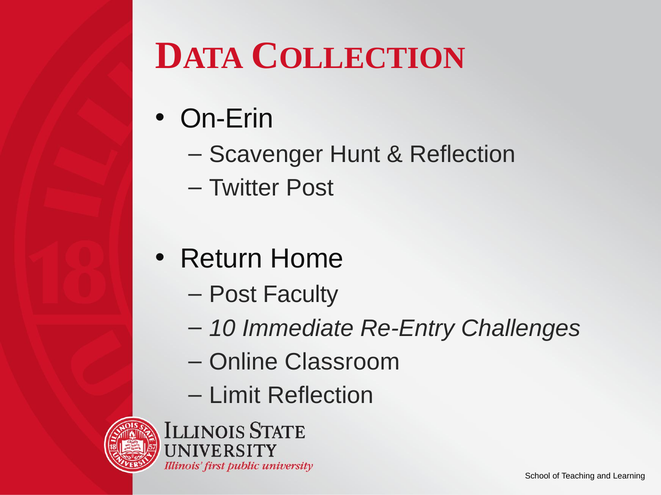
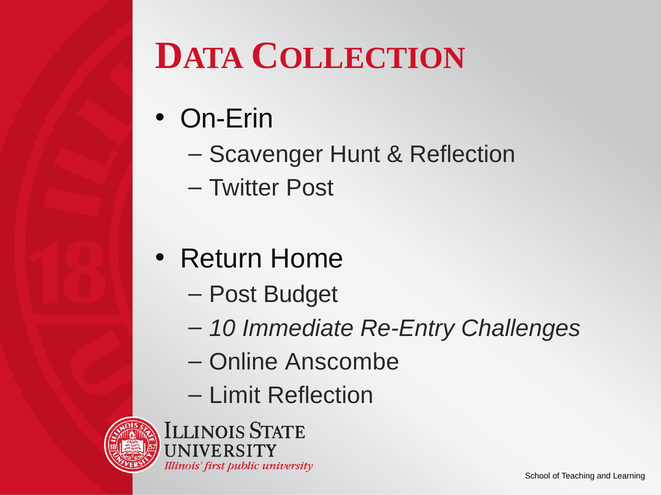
Faculty: Faculty -> Budget
Classroom: Classroom -> Anscombe
